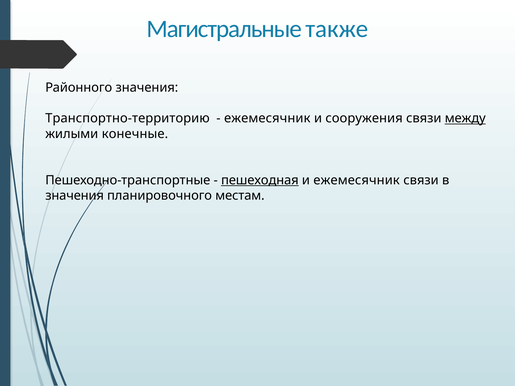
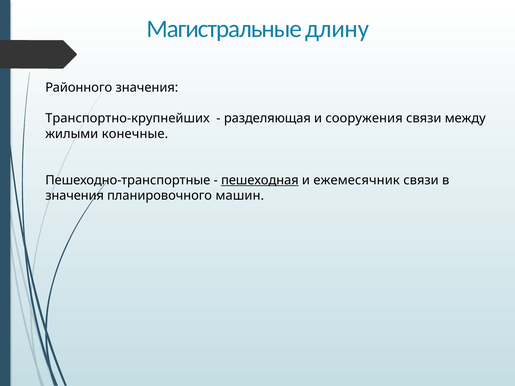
также: также -> длину
Транспортно-территорию: Транспортно-территорию -> Транспортно-крупнейших
ежемесячник at (267, 118): ежемесячник -> разделяющая
между underline: present -> none
местам: местам -> машин
